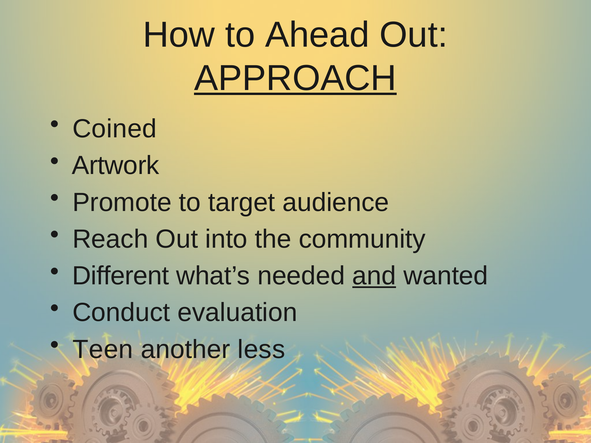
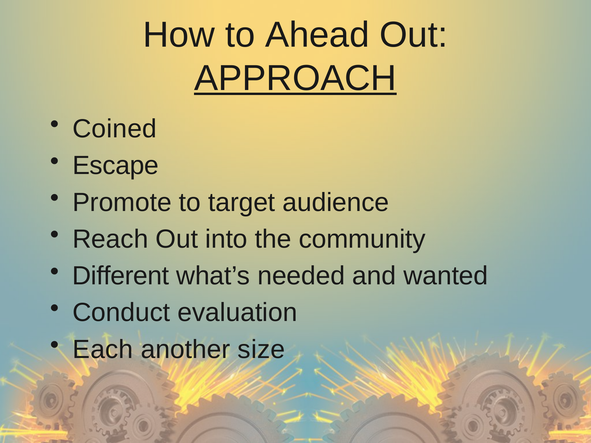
Artwork: Artwork -> Escape
and underline: present -> none
Teen: Teen -> Each
less: less -> size
